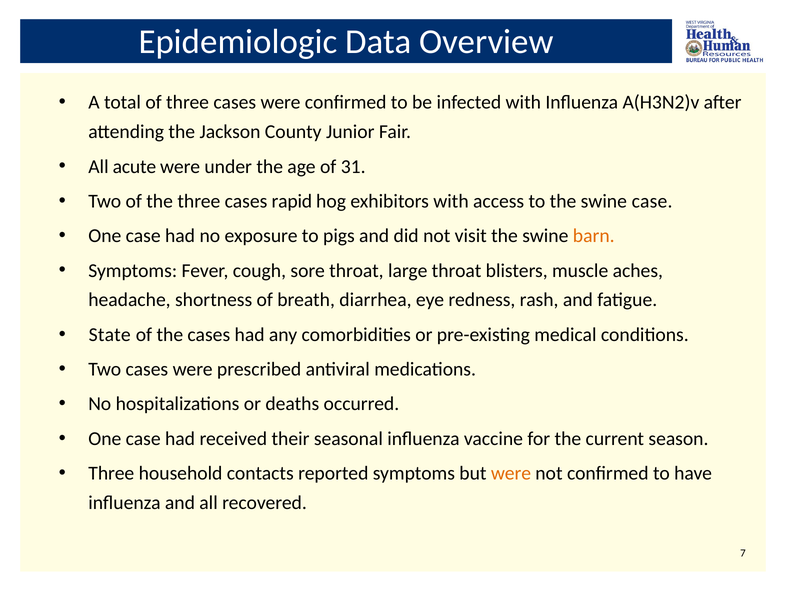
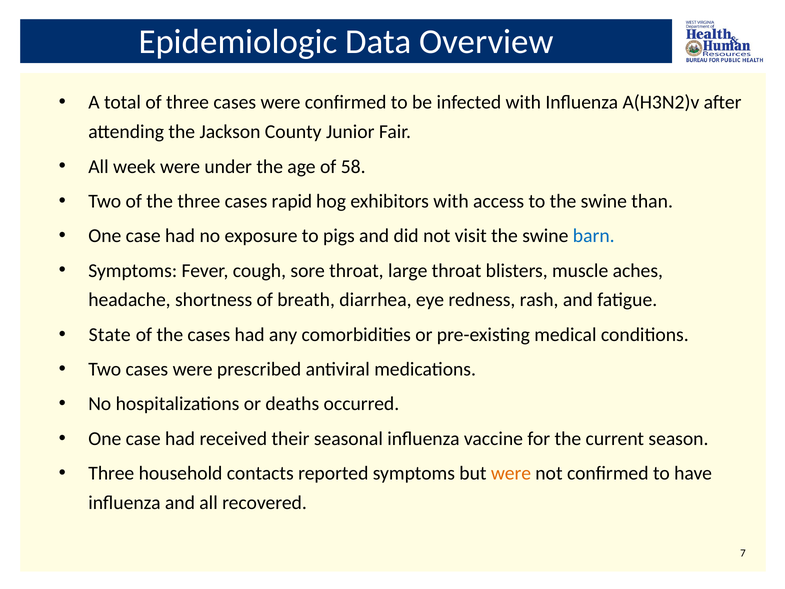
acute: acute -> week
31: 31 -> 58
swine case: case -> than
barn colour: orange -> blue
